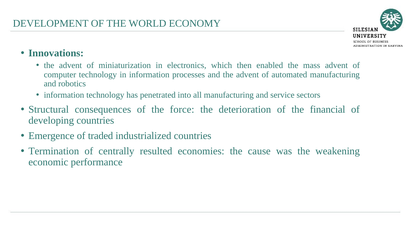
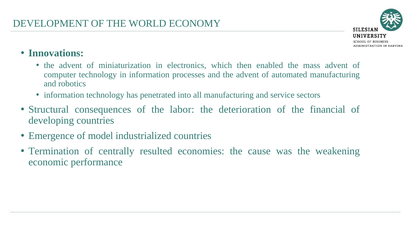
force: force -> labor
traded: traded -> model
